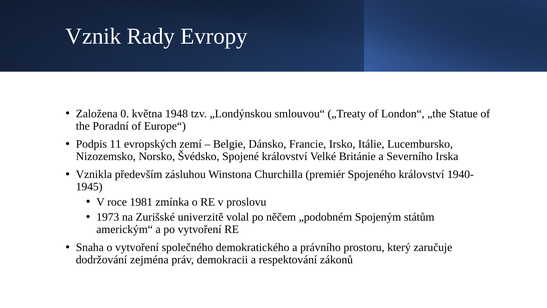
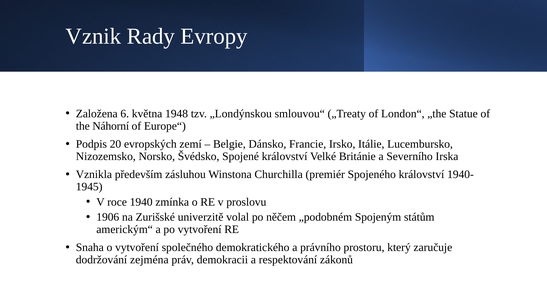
0: 0 -> 6
Poradní: Poradní -> Náhorní
11: 11 -> 20
1981: 1981 -> 1940
1973: 1973 -> 1906
